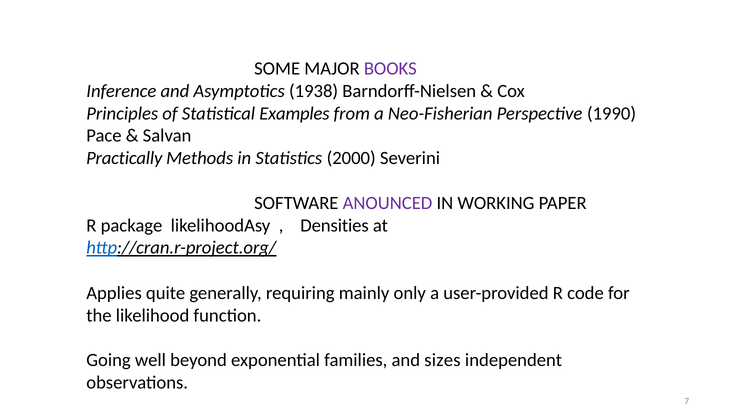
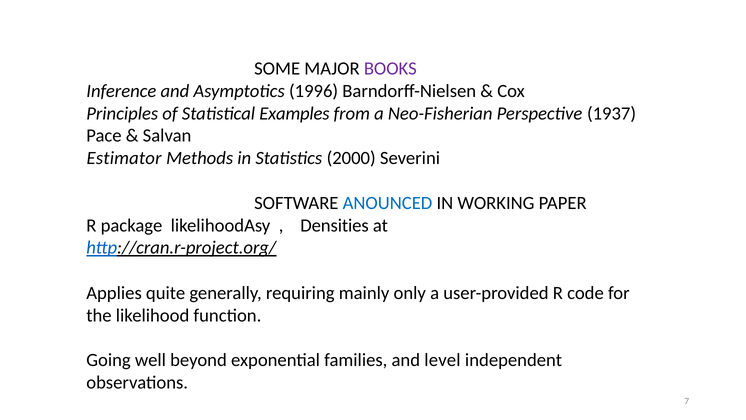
1938: 1938 -> 1996
1990: 1990 -> 1937
Practically: Practically -> Estimator
ANOUNCED colour: purple -> blue
sizes: sizes -> level
